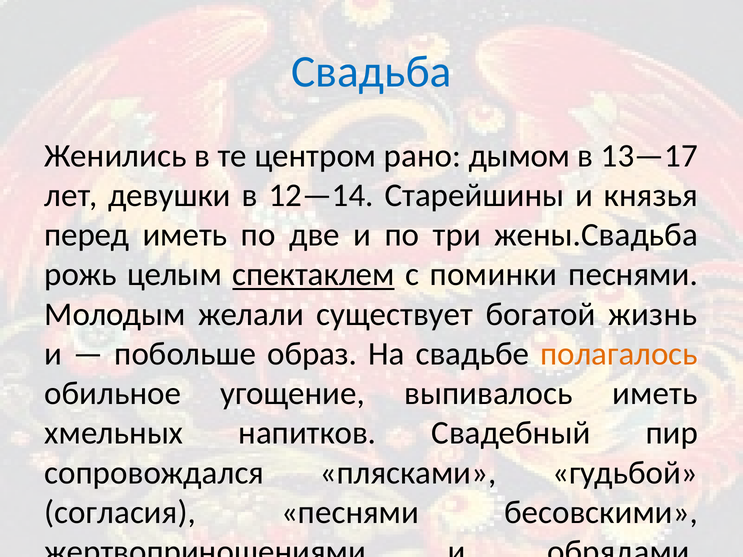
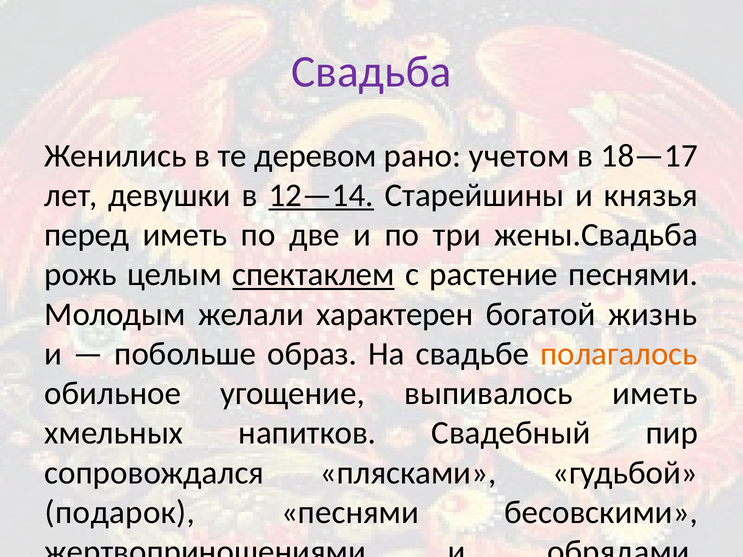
Свадьба colour: blue -> purple
центром: центром -> деревом
дымом: дымом -> учетом
13—17: 13—17 -> 18—17
12—14 underline: none -> present
поминки: поминки -> растение
существует: существует -> характерен
согласия: согласия -> подарок
